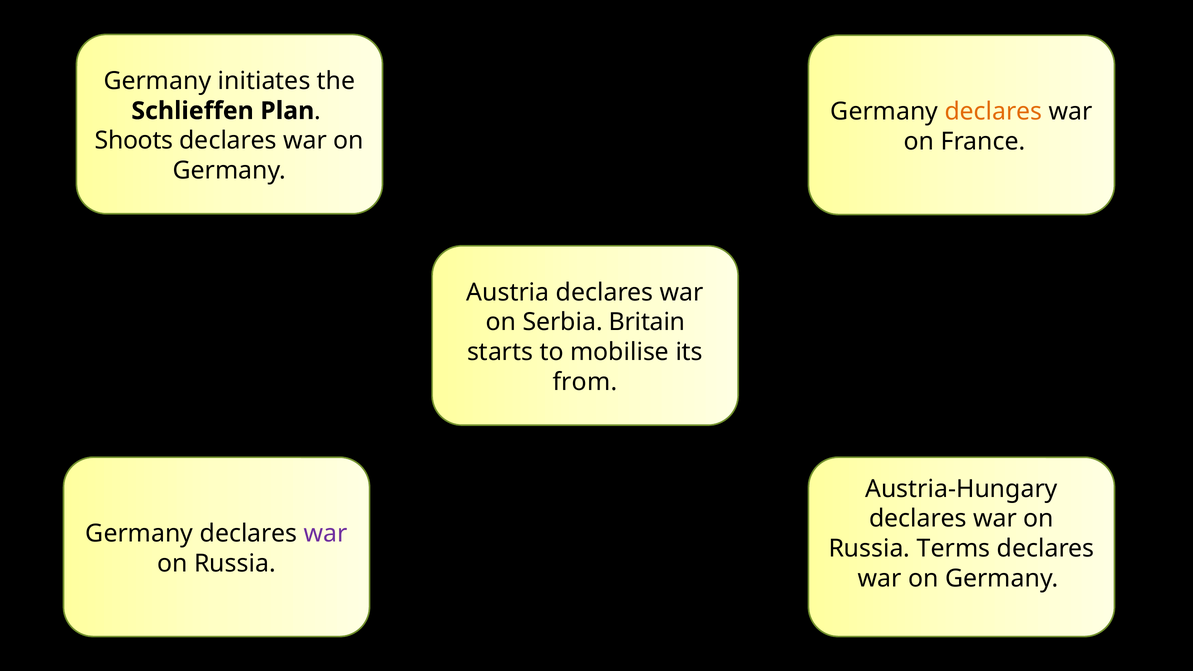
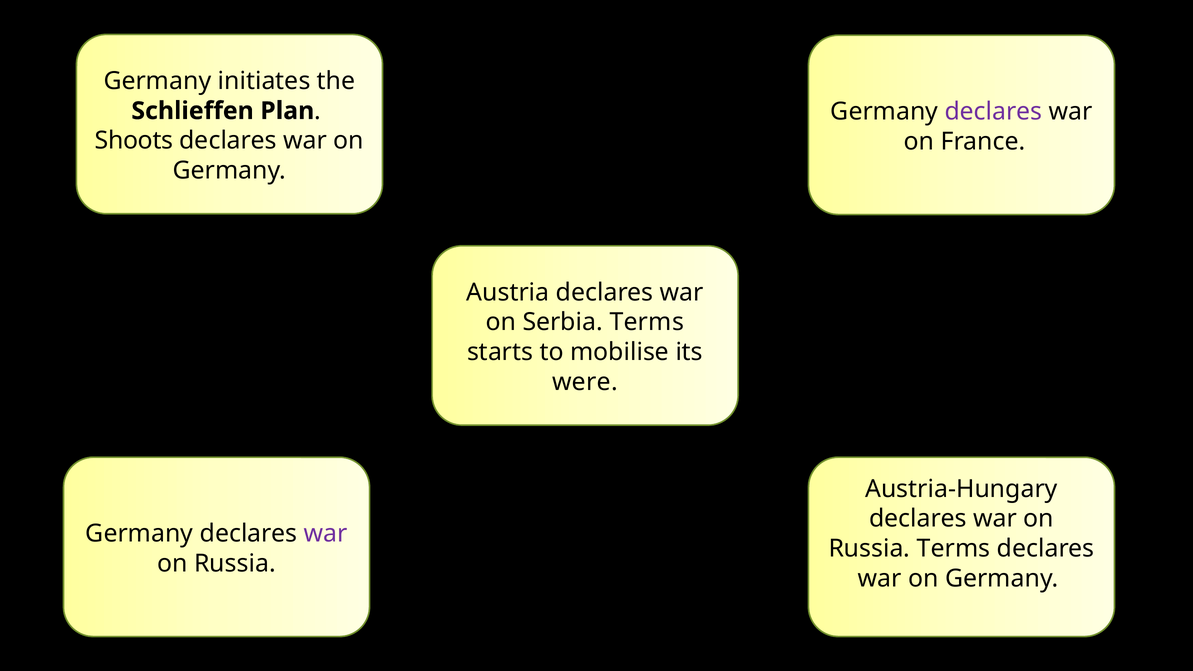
declares at (993, 112) colour: orange -> purple
Serbia Britain: Britain -> Terms
from: from -> were
